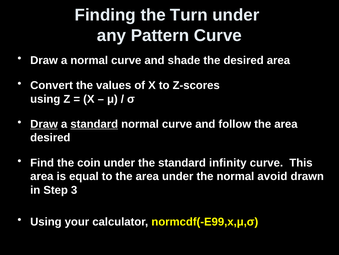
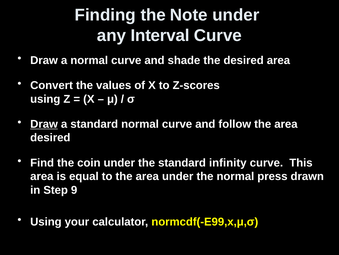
Turn: Turn -> Note
Pattern: Pattern -> Interval
standard at (94, 124) underline: present -> none
avoid: avoid -> press
3: 3 -> 9
